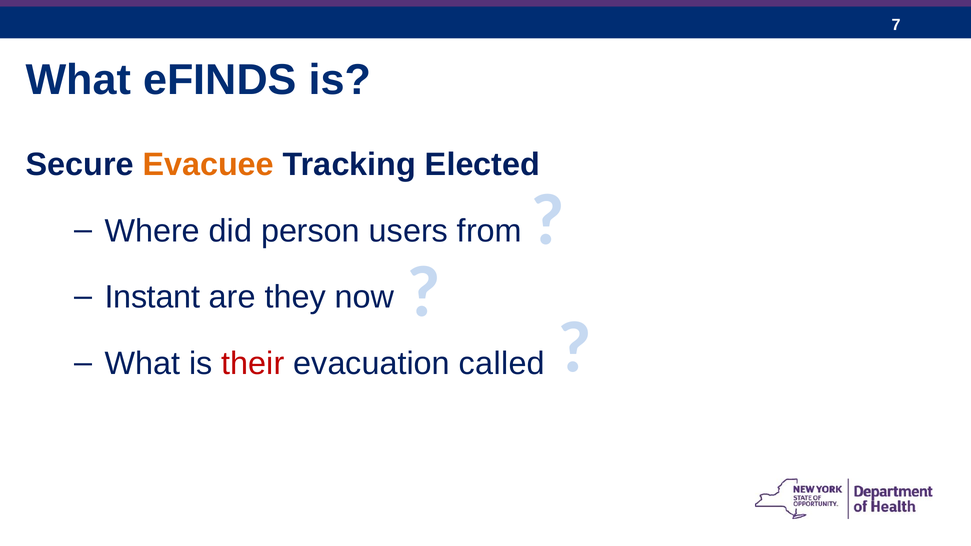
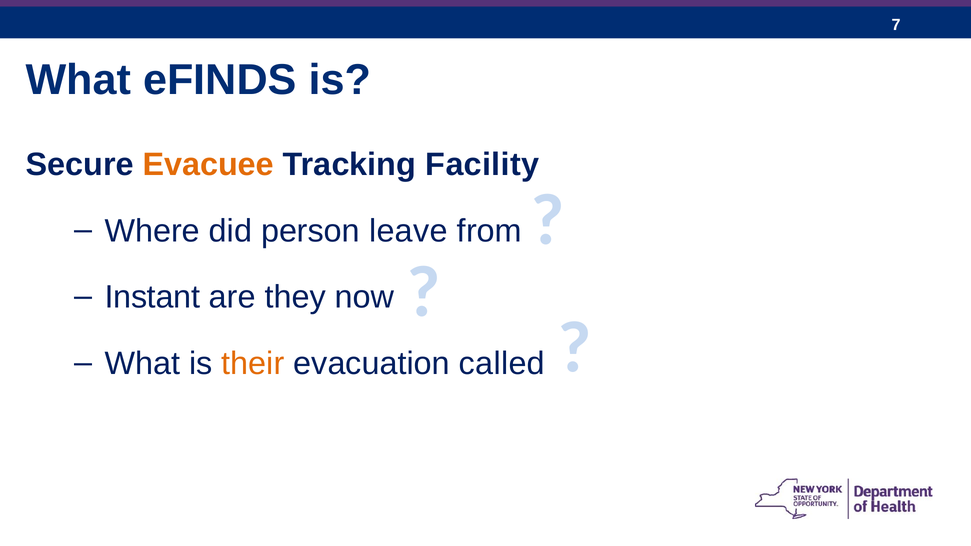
Elected: Elected -> Facility
users: users -> leave
their colour: red -> orange
